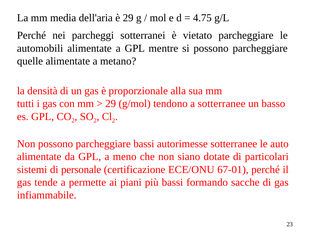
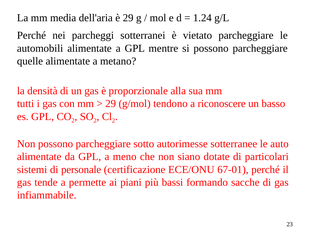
4.75: 4.75 -> 1.24
a sotterranee: sotterranee -> riconoscere
parcheggiare bassi: bassi -> sotto
